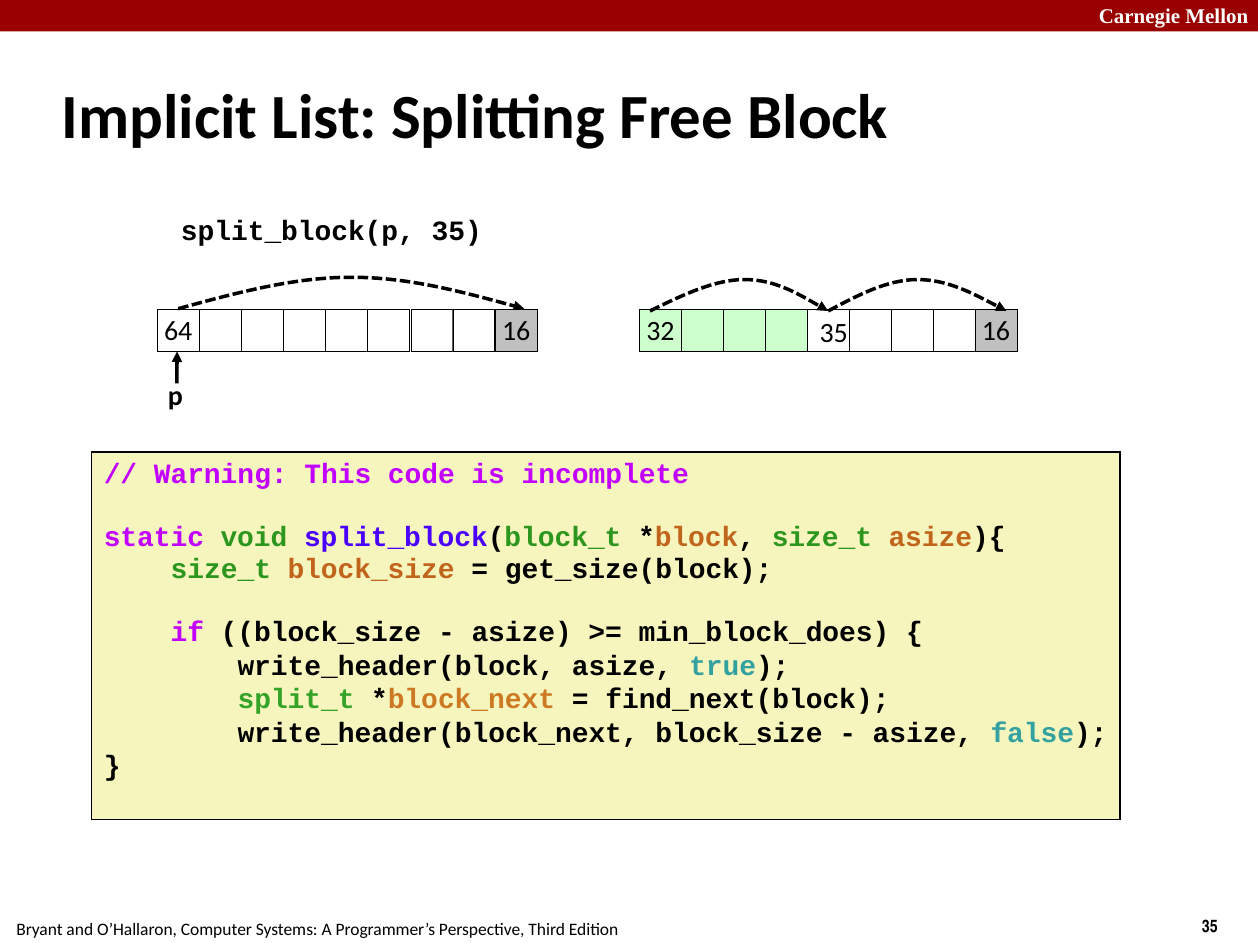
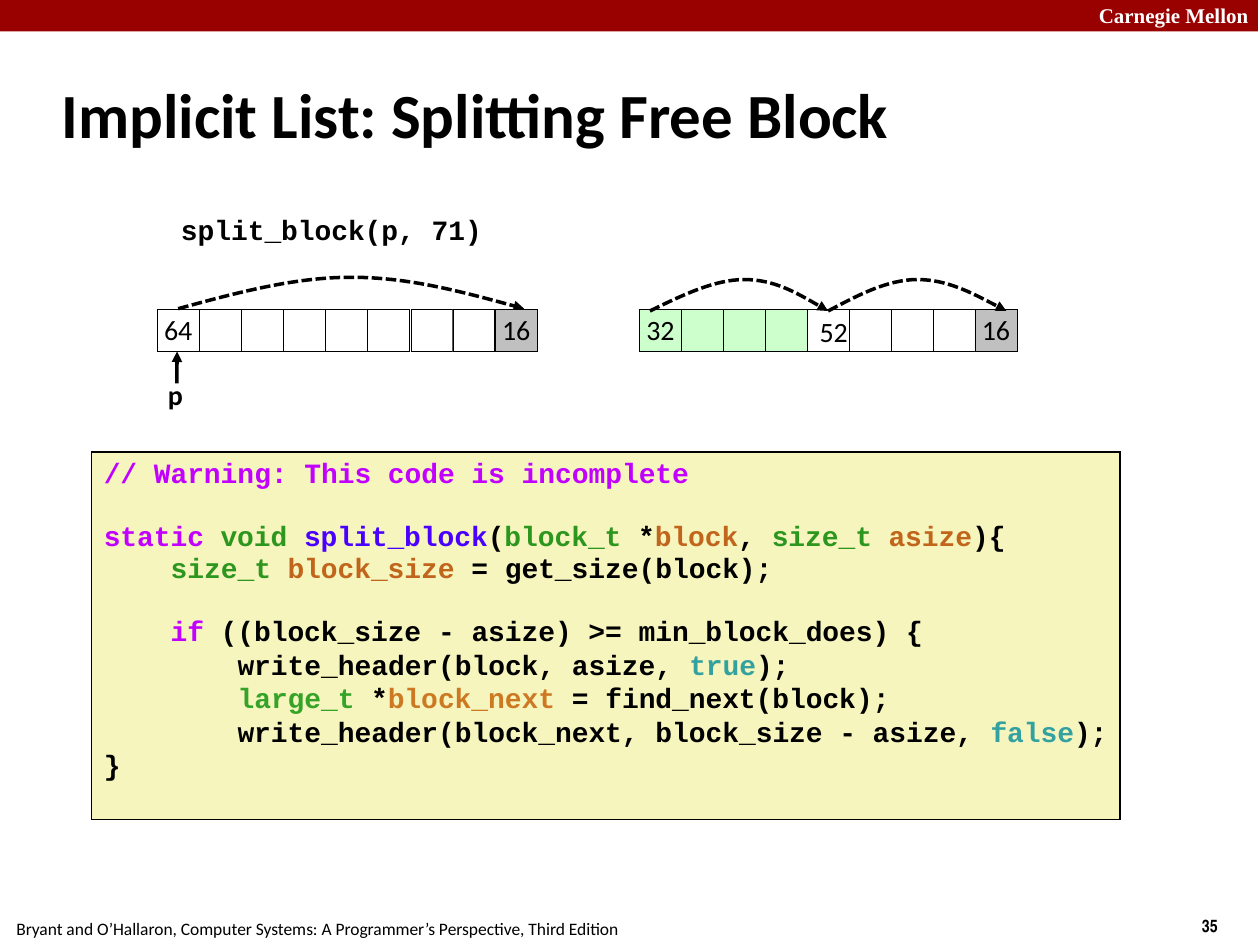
split_block(p 35: 35 -> 71
32 35: 35 -> 52
split_t: split_t -> large_t
